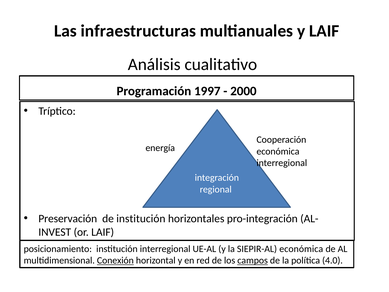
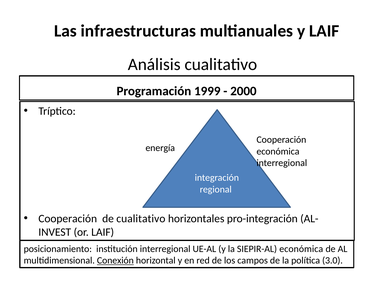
1997: 1997 -> 1999
Preservación at (68, 218): Preservación -> Cooperación
de institución: institución -> cualitativo
campos underline: present -> none
4.0: 4.0 -> 3.0
